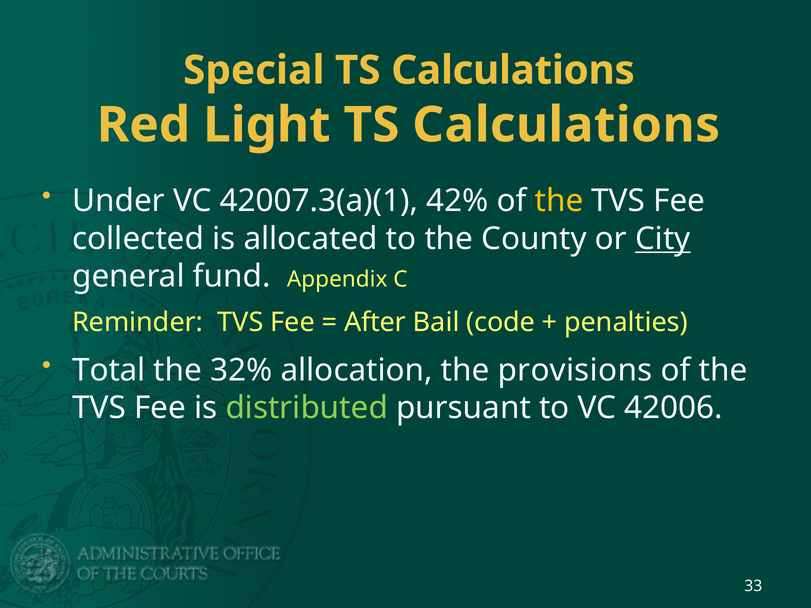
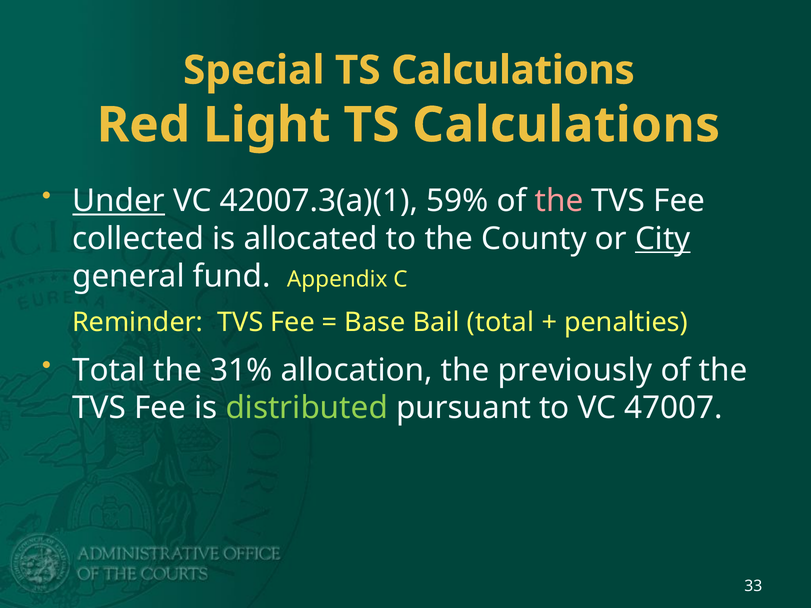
Under underline: none -> present
42%: 42% -> 59%
the at (559, 201) colour: yellow -> pink
After: After -> Base
Bail code: code -> total
32%: 32% -> 31%
provisions: provisions -> previously
42006: 42006 -> 47007
